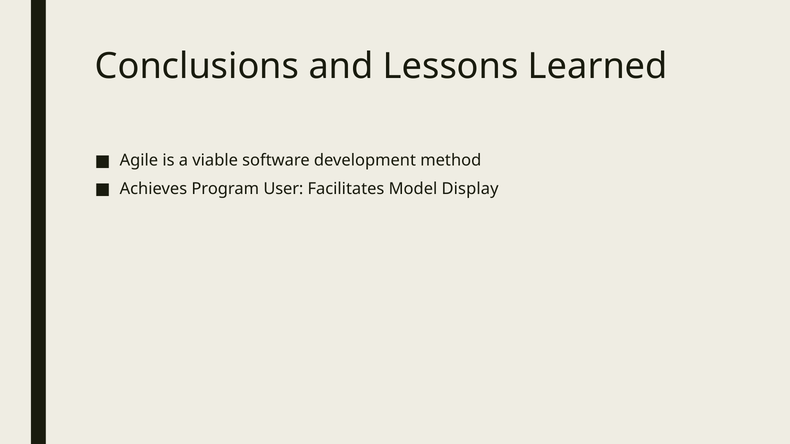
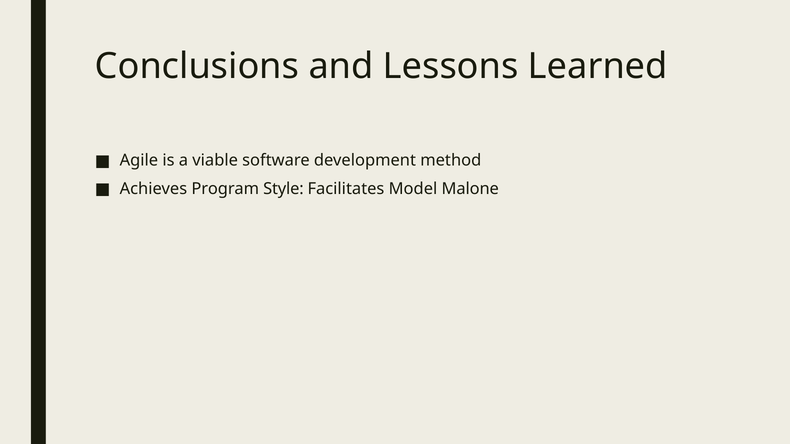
User: User -> Style
Display: Display -> Malone
